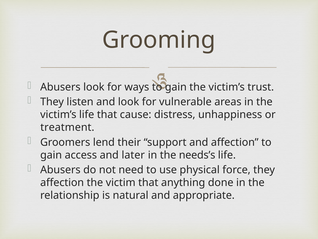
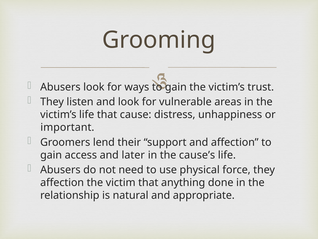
treatment: treatment -> important
needs’s: needs’s -> cause’s
